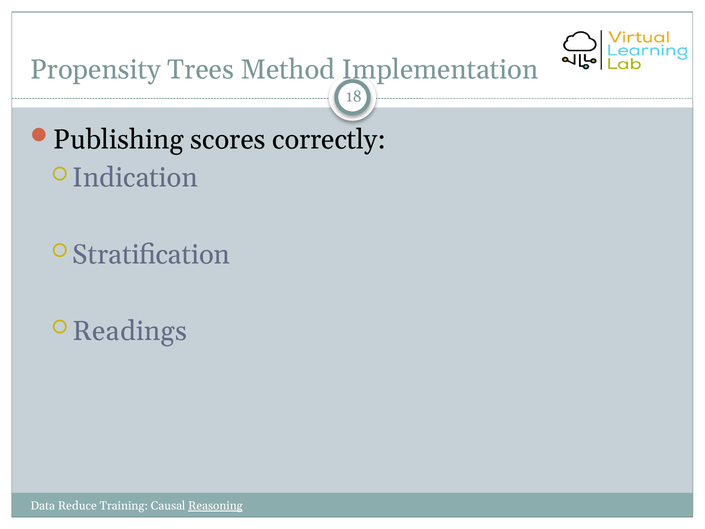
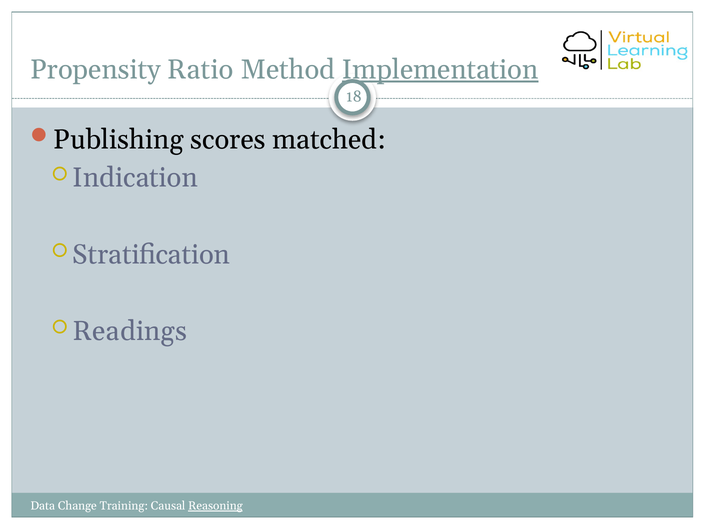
Trees: Trees -> Ratio
Implementation underline: none -> present
correctly: correctly -> matched
Reduce: Reduce -> Change
